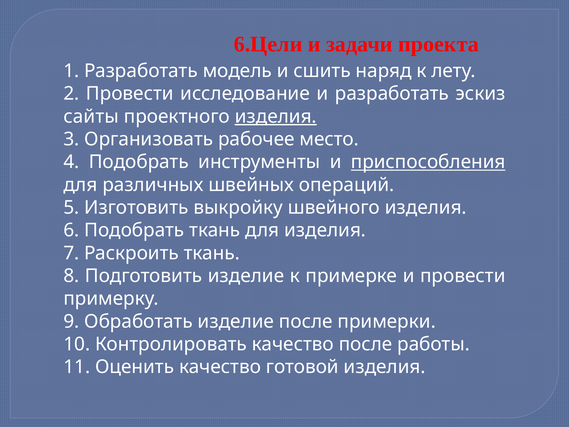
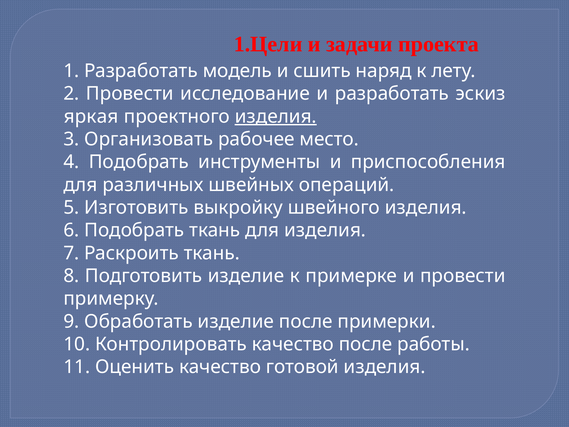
6.Цели: 6.Цели -> 1.Цели
сайты: сайты -> яркая
приспособления underline: present -> none
